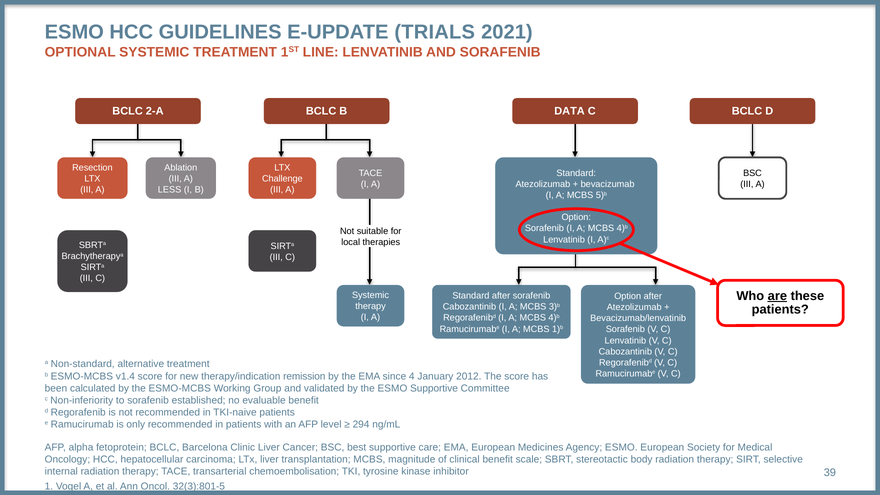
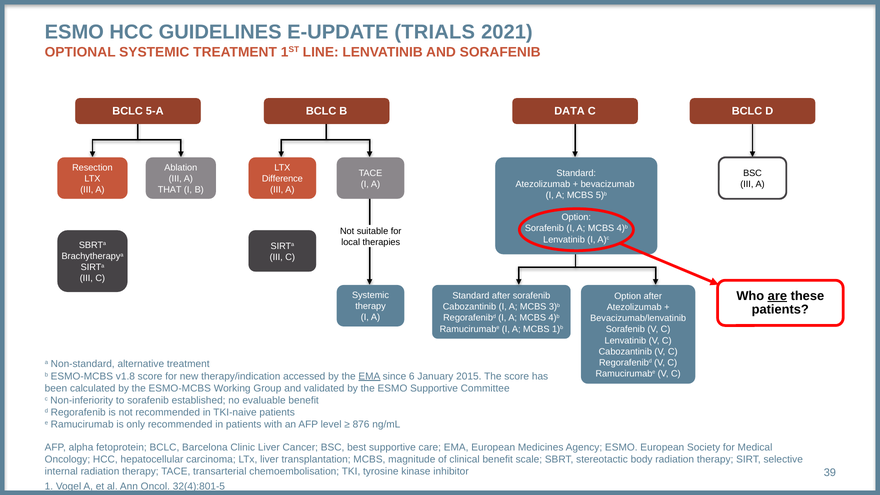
2-A: 2-A -> 5-A
Challenge: Challenge -> Difference
LESS: LESS -> THAT
v1.4: v1.4 -> v1.8
remission: remission -> accessed
EMA at (369, 376) underline: none -> present
4: 4 -> 6
2012: 2012 -> 2015
294: 294 -> 876
32(3):801-5: 32(3):801-5 -> 32(4):801-5
